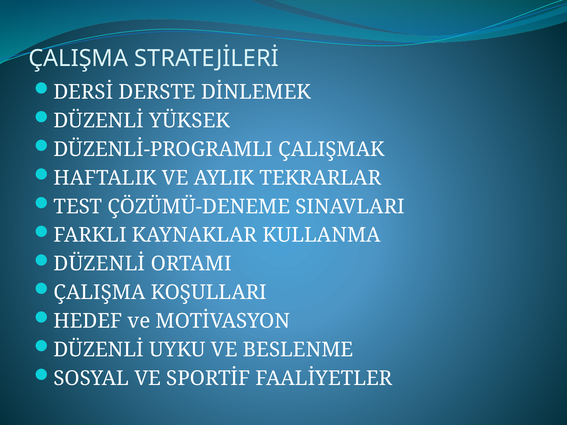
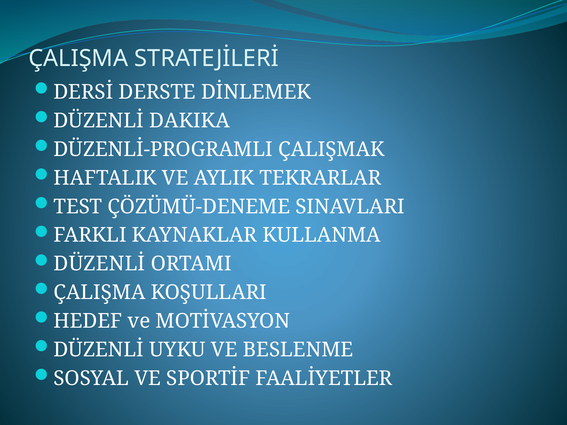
YÜKSEK: YÜKSEK -> DAKIKA
